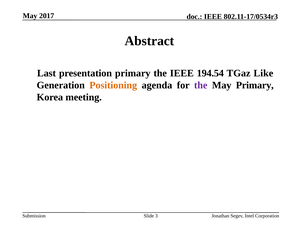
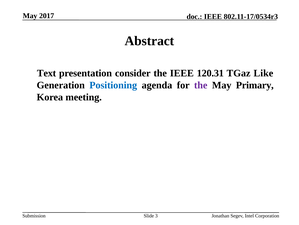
Last: Last -> Text
presentation primary: primary -> consider
194.54: 194.54 -> 120.31
Positioning colour: orange -> blue
